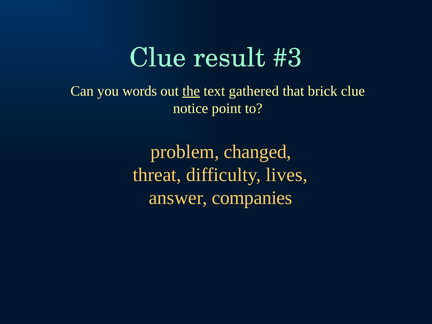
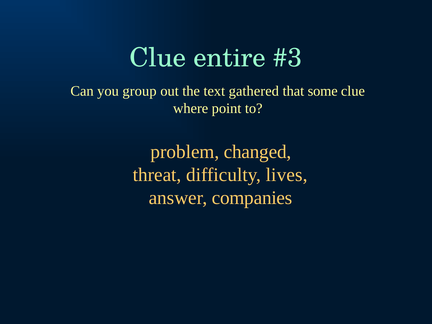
result: result -> entire
words: words -> group
the underline: present -> none
brick: brick -> some
notice: notice -> where
